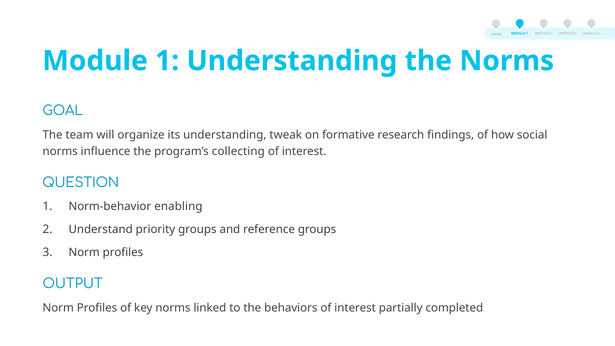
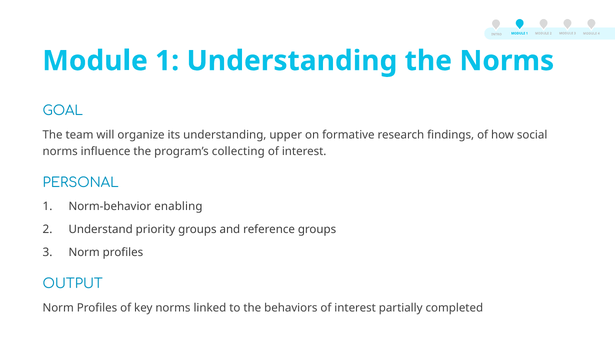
tweak: tweak -> upper
QUESTION: QUESTION -> PERSONAL
